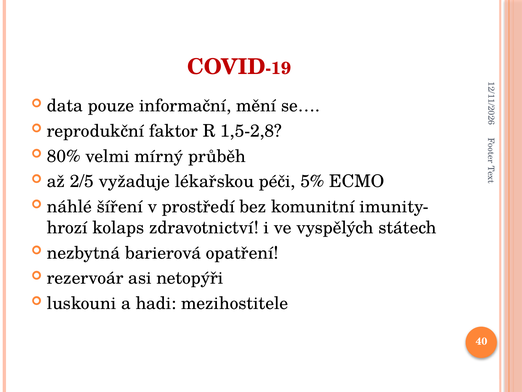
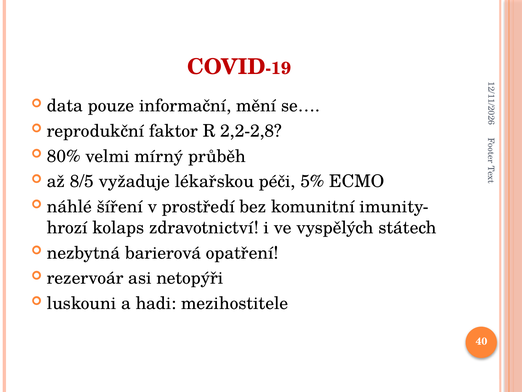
1,5-2,8: 1,5-2,8 -> 2,2-2,8
2/5: 2/5 -> 8/5
